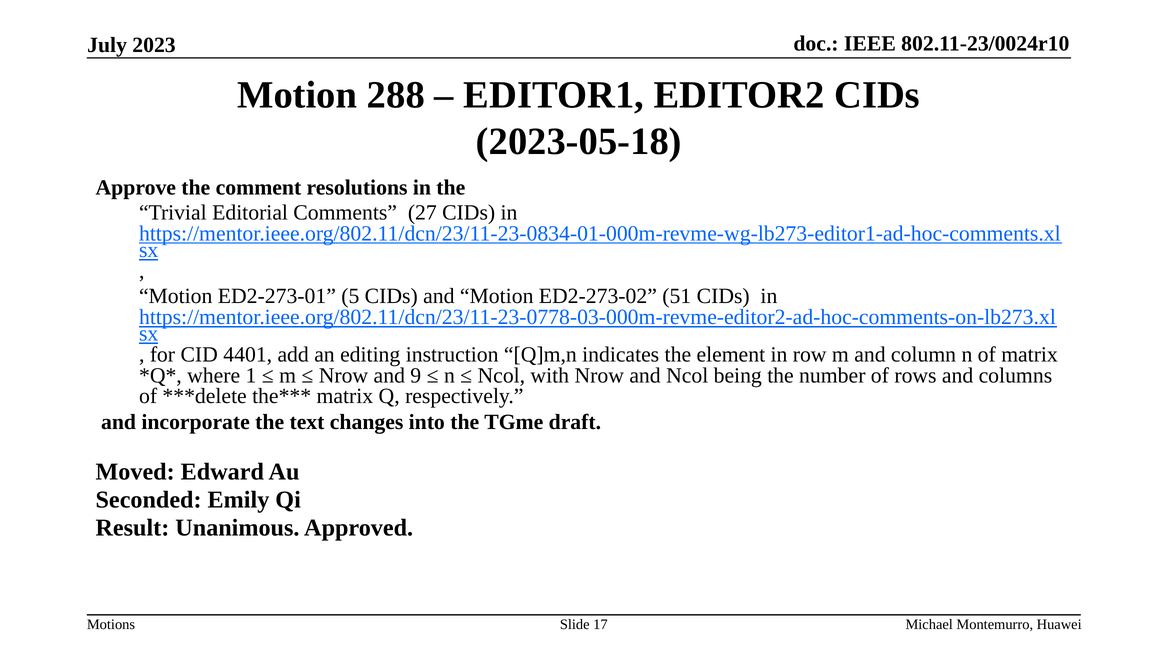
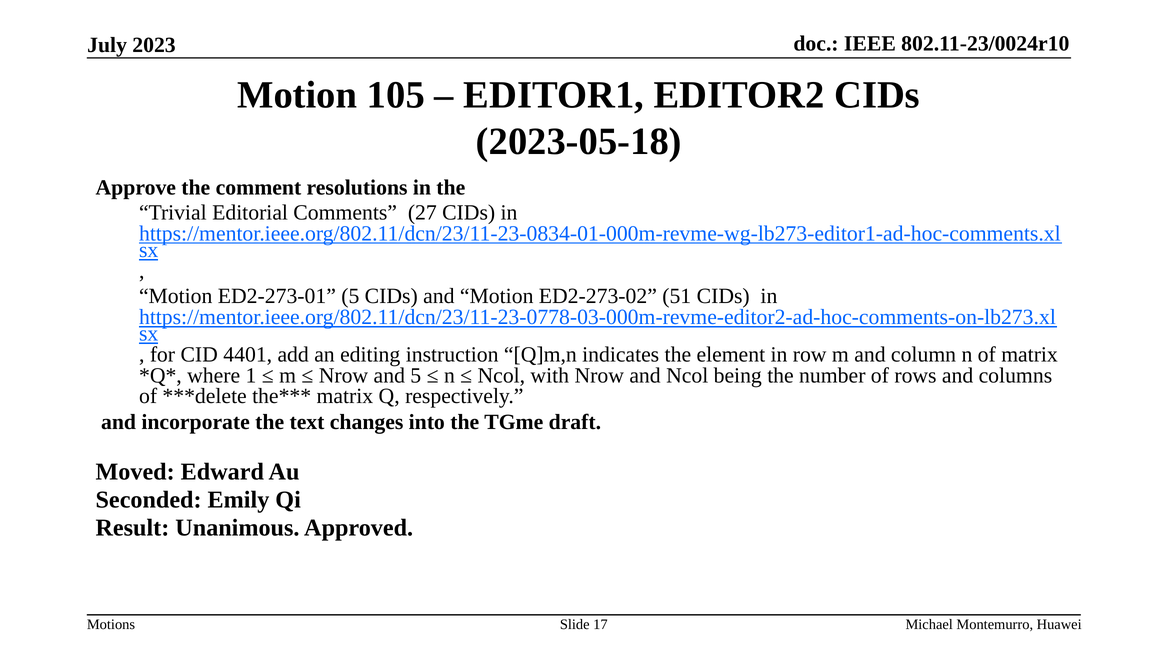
288: 288 -> 105
and 9: 9 -> 5
